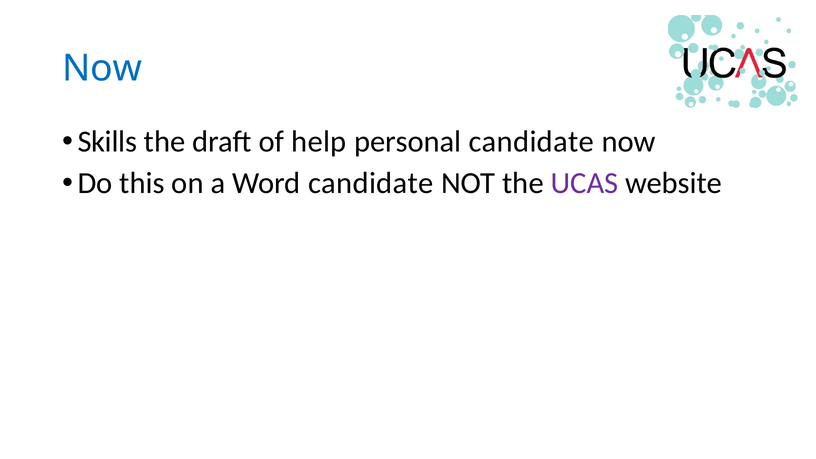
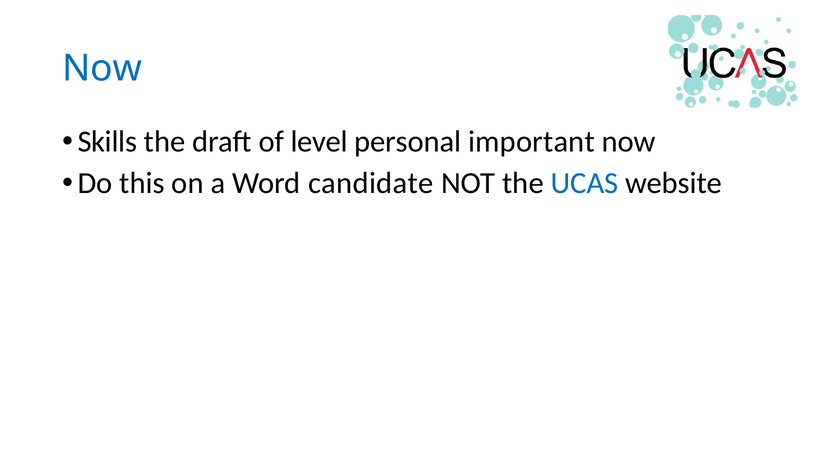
help: help -> level
personal candidate: candidate -> important
UCAS colour: purple -> blue
